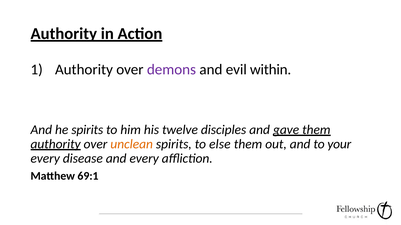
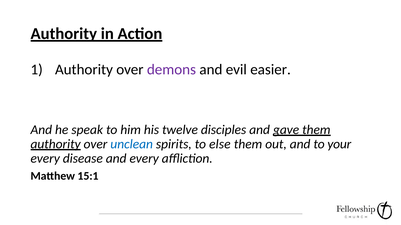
within: within -> easier
he spirits: spirits -> speak
unclean colour: orange -> blue
69:1: 69:1 -> 15:1
